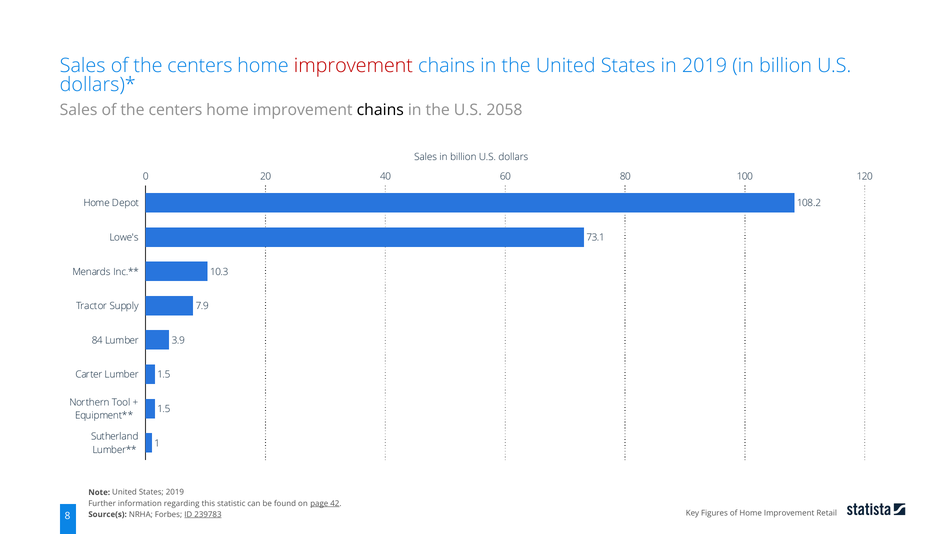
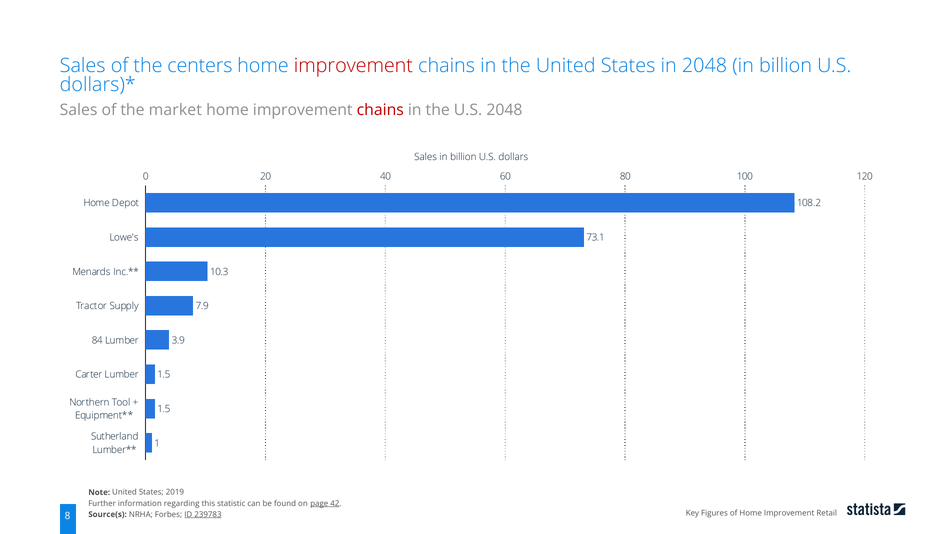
in 2019: 2019 -> 2048
centers at (175, 110): centers -> market
chains at (380, 110) colour: black -> red
U.S 2058: 2058 -> 2048
